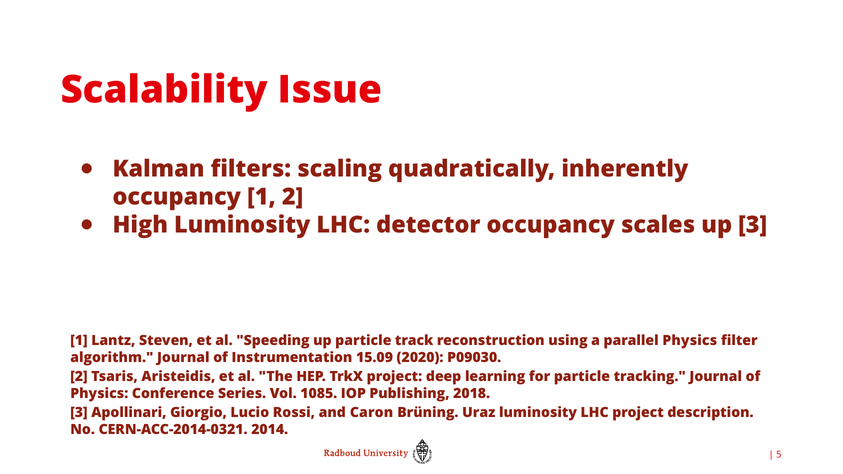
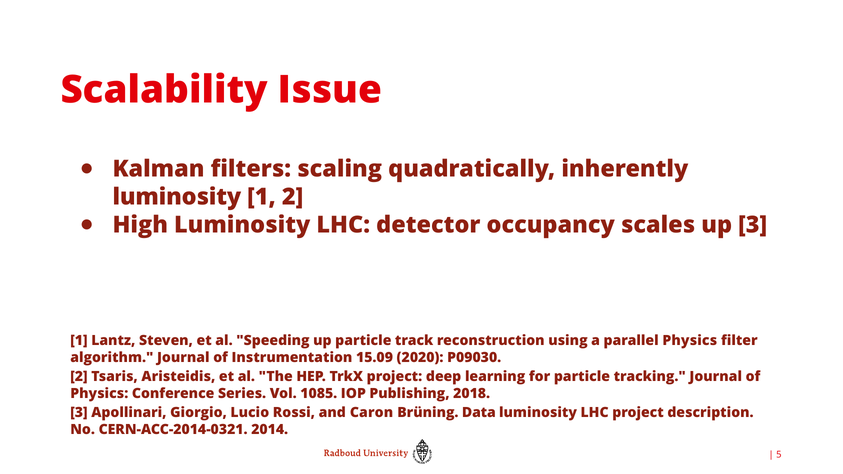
occupancy at (177, 197): occupancy -> luminosity
Uraz: Uraz -> Data
